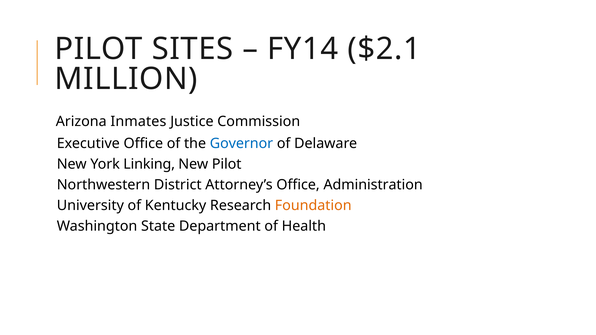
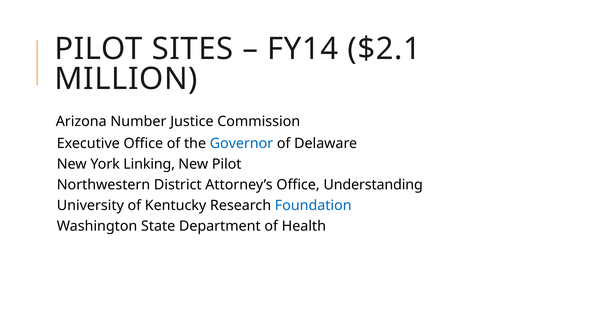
Inmates: Inmates -> Number
Administration: Administration -> Understanding
Foundation colour: orange -> blue
